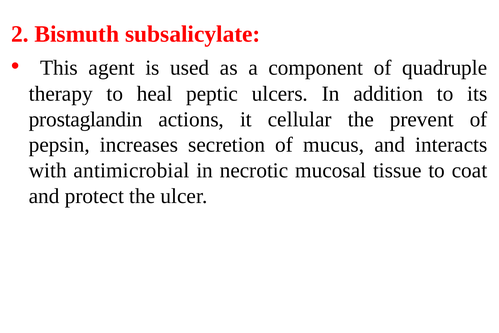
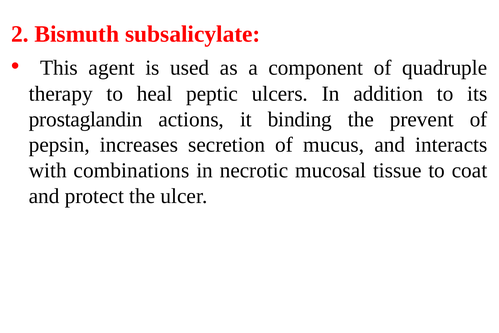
cellular: cellular -> binding
antimicrobial: antimicrobial -> combinations
